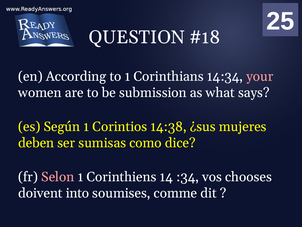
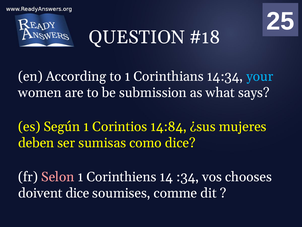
your colour: pink -> light blue
14:38: 14:38 -> 14:84
doivent into: into -> dice
